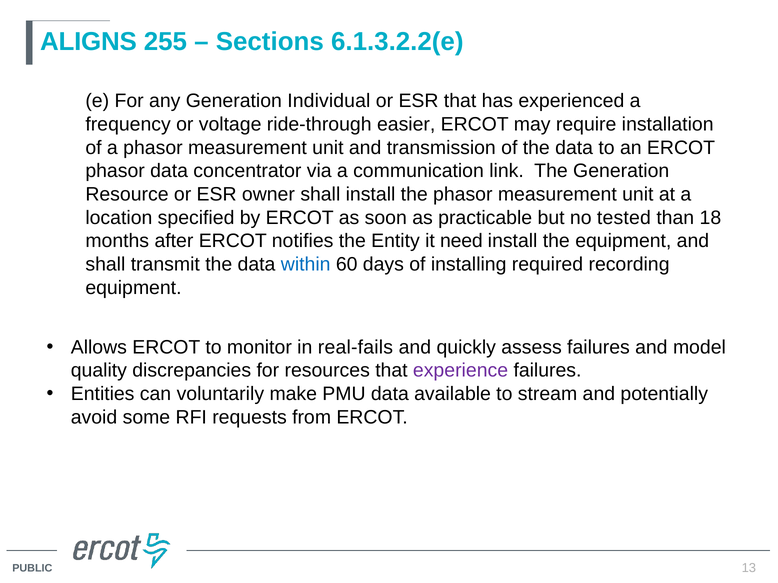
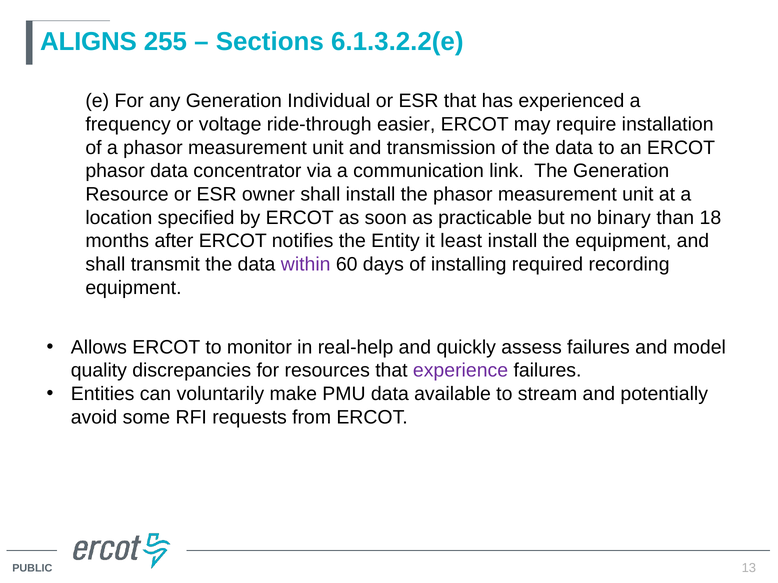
tested: tested -> binary
need: need -> least
within colour: blue -> purple
real-fails: real-fails -> real-help
